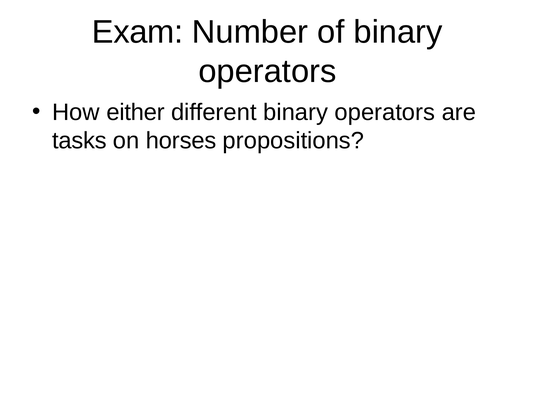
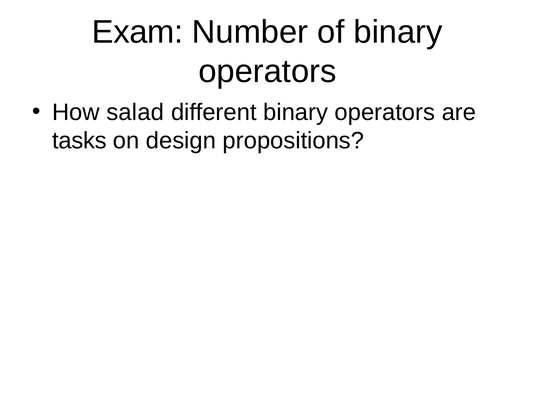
either: either -> salad
horses: horses -> design
